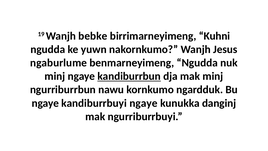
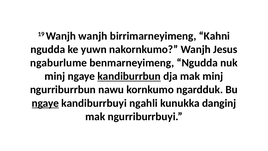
Wanjh bebke: bebke -> wanjh
Kuhni: Kuhni -> Kahni
ngaye at (45, 103) underline: none -> present
kandiburrbuyi ngaye: ngaye -> ngahli
